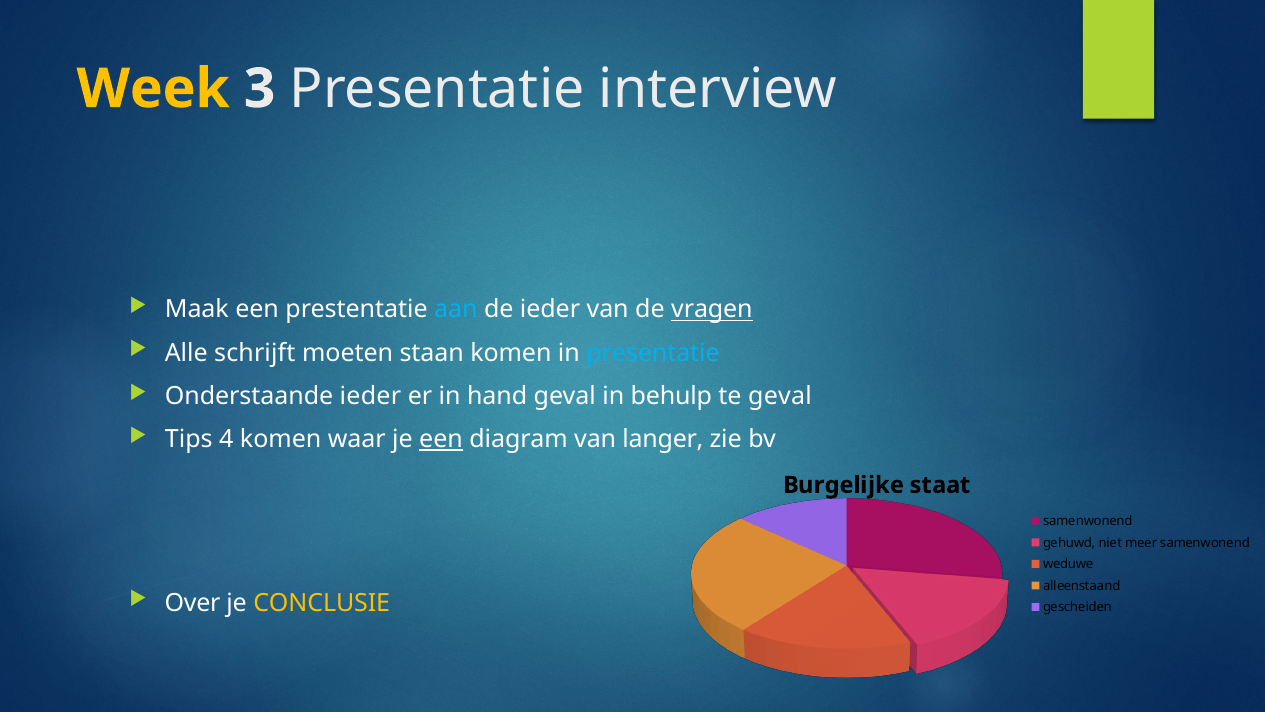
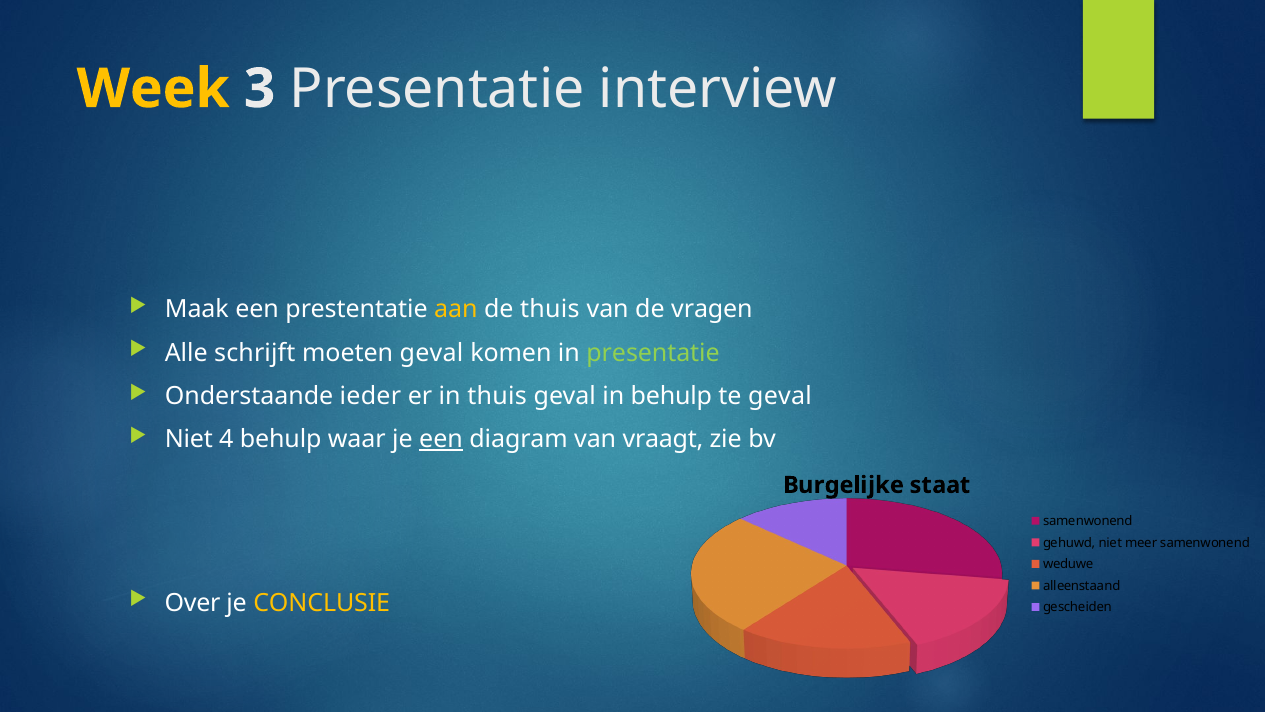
aan colour: light blue -> yellow
de ieder: ieder -> thuis
vragen underline: present -> none
moeten staan: staan -> geval
presentatie at (653, 353) colour: light blue -> light green
in hand: hand -> thuis
Tips at (189, 439): Tips -> Niet
4 komen: komen -> behulp
langer: langer -> vraagt
